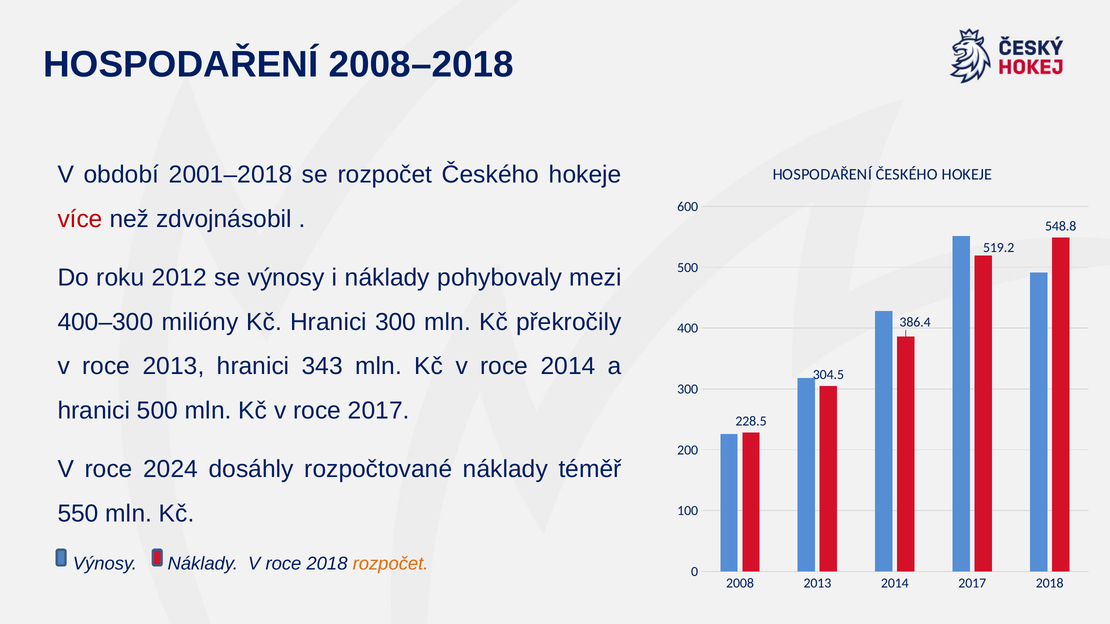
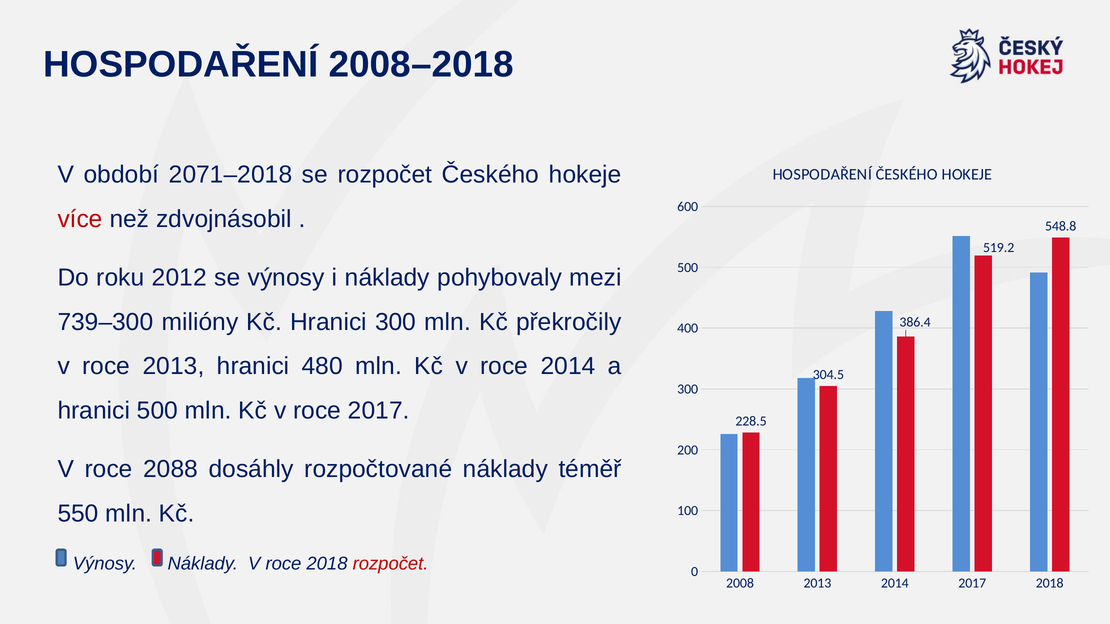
2001–2018: 2001–2018 -> 2071–2018
400–300: 400–300 -> 739–300
343: 343 -> 480
2024: 2024 -> 2088
rozpočet at (391, 564) colour: orange -> red
